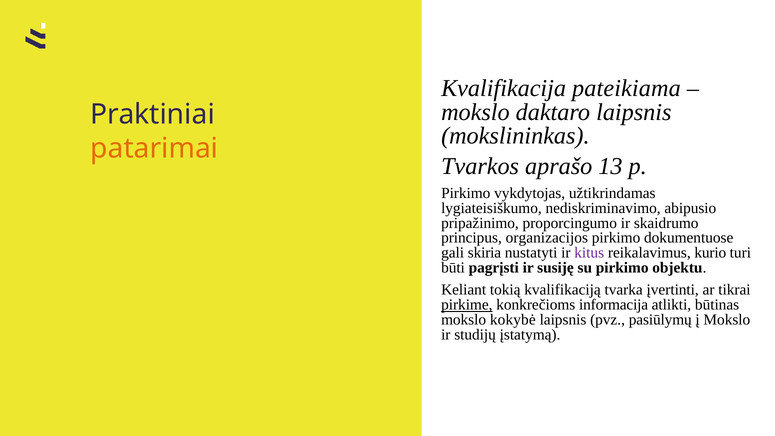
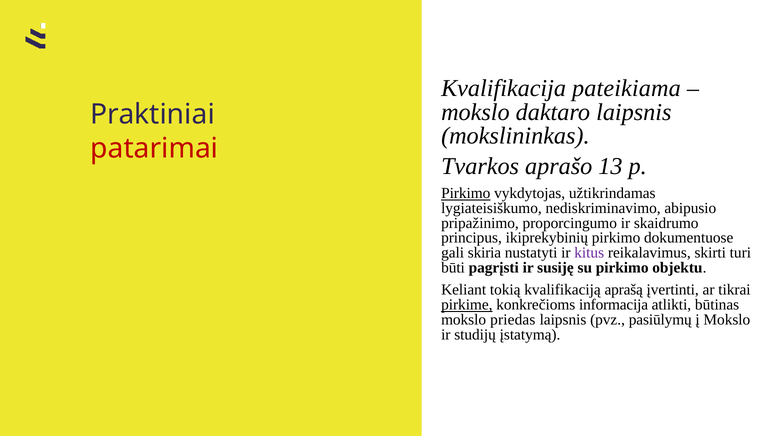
patarimai colour: orange -> red
Pirkimo at (466, 193) underline: none -> present
organizacijos: organizacijos -> ikiprekybinių
kurio: kurio -> skirti
tvarka: tvarka -> aprašą
kokybė: kokybė -> priedas
